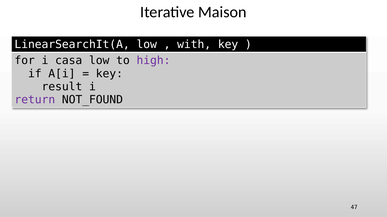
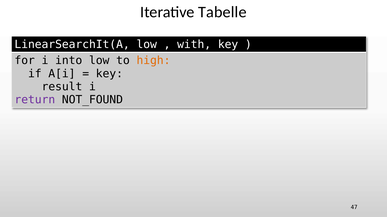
Maison: Maison -> Tabelle
casa: casa -> into
high colour: purple -> orange
